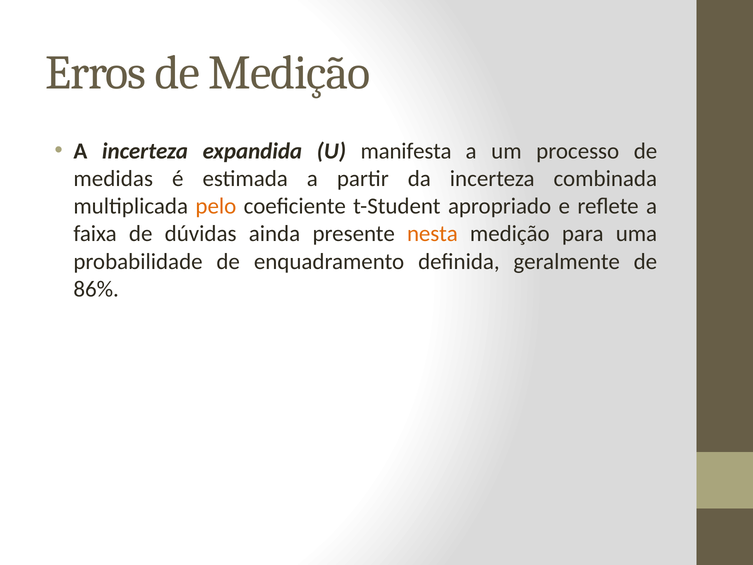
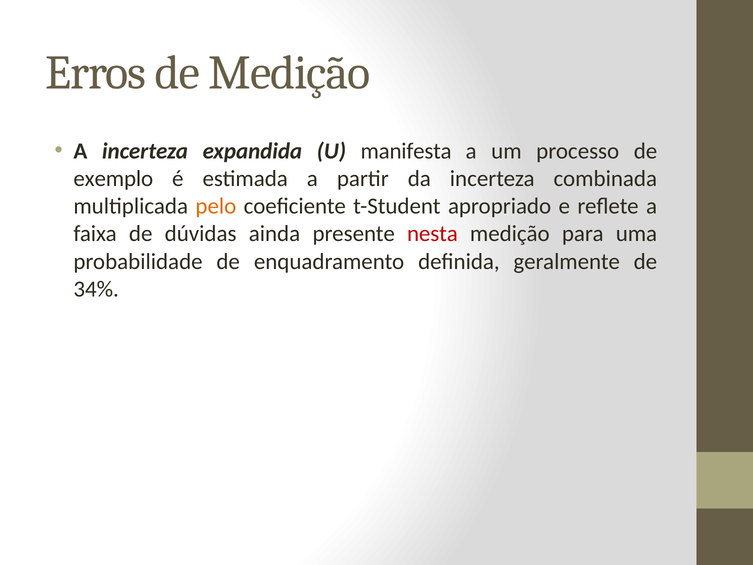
medidas: medidas -> exemplo
nesta colour: orange -> red
86%: 86% -> 34%
